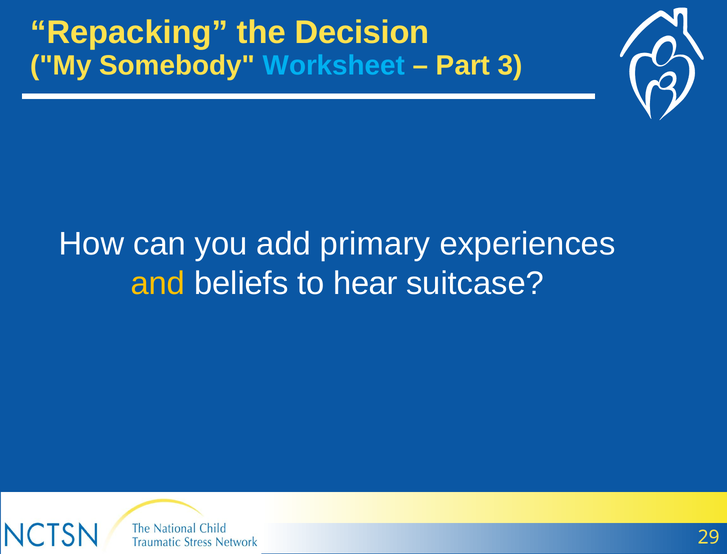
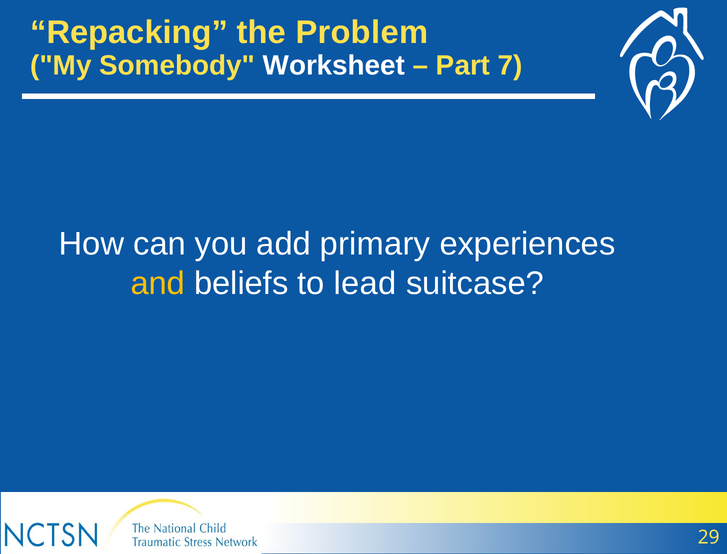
Decision: Decision -> Problem
Worksheet colour: light blue -> white
3: 3 -> 7
hear: hear -> lead
